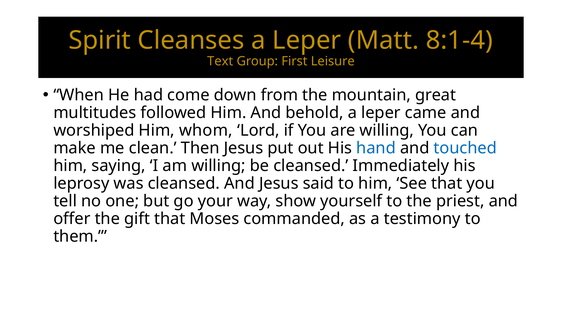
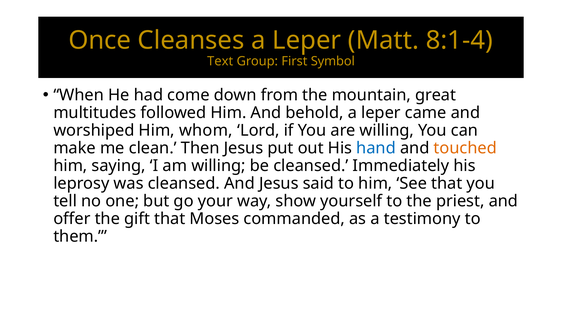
Spirit: Spirit -> Once
Leisure: Leisure -> Symbol
touched colour: blue -> orange
